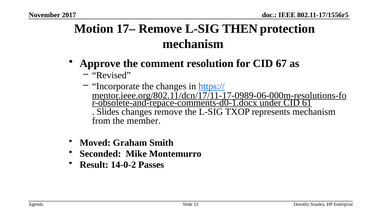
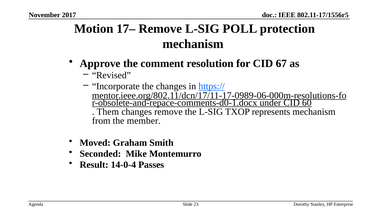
THEN: THEN -> POLL
61: 61 -> 60
Slides: Slides -> Them
14-0-2: 14-0-2 -> 14-0-4
